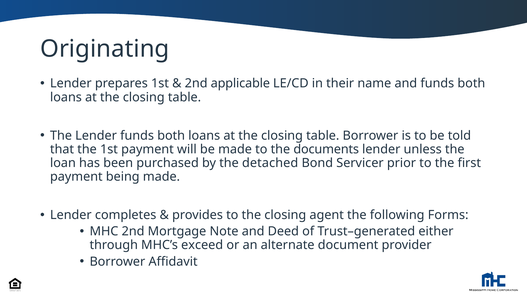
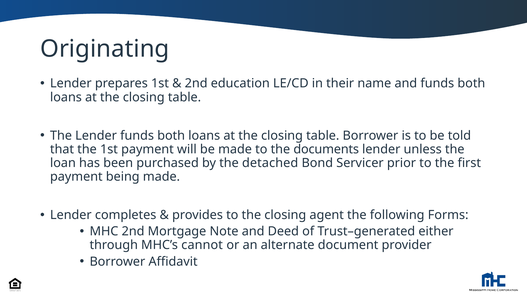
applicable: applicable -> education
exceed: exceed -> cannot
